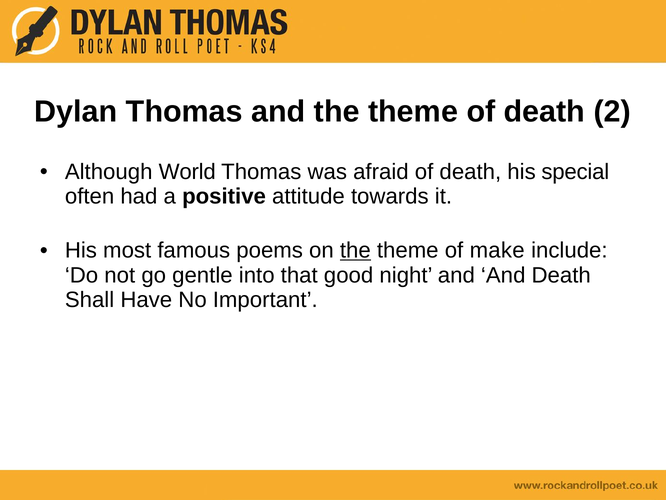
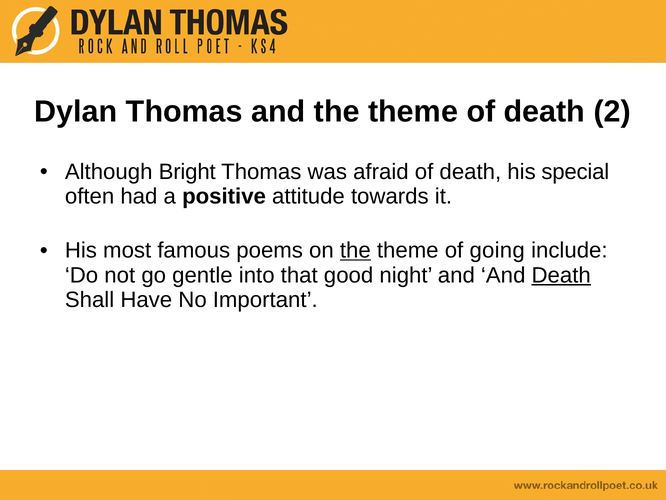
World: World -> Bright
make: make -> going
Death at (561, 275) underline: none -> present
